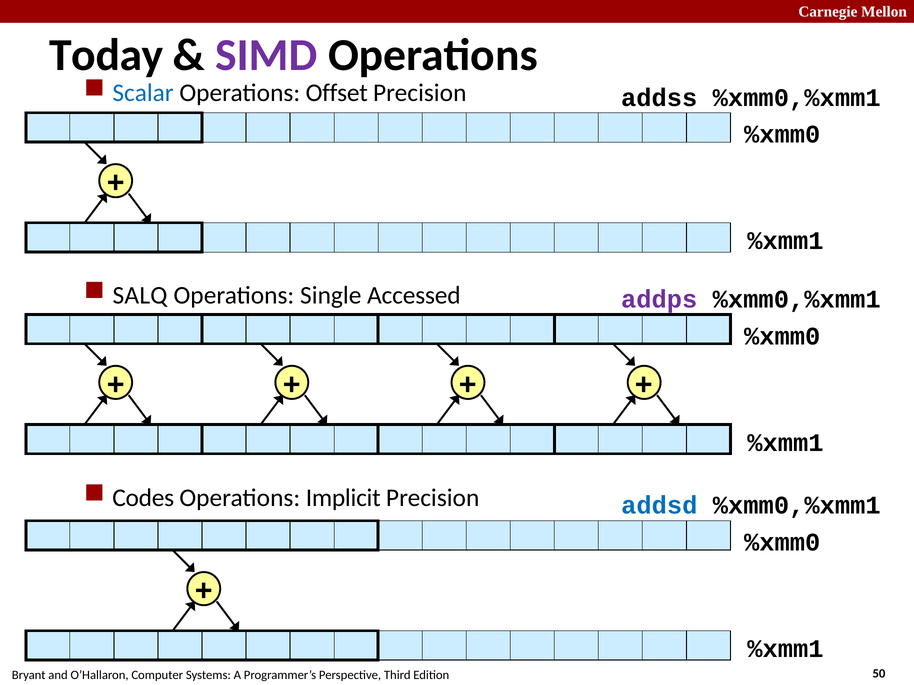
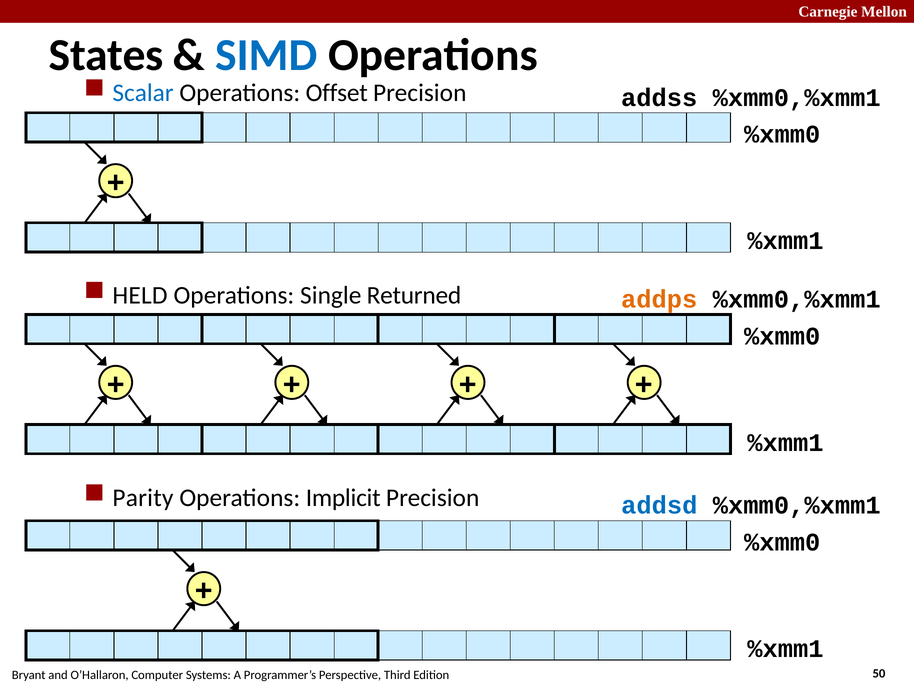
Today: Today -> States
SIMD colour: purple -> blue
SALQ: SALQ -> HELD
Accessed: Accessed -> Returned
addps colour: purple -> orange
Codes: Codes -> Parity
